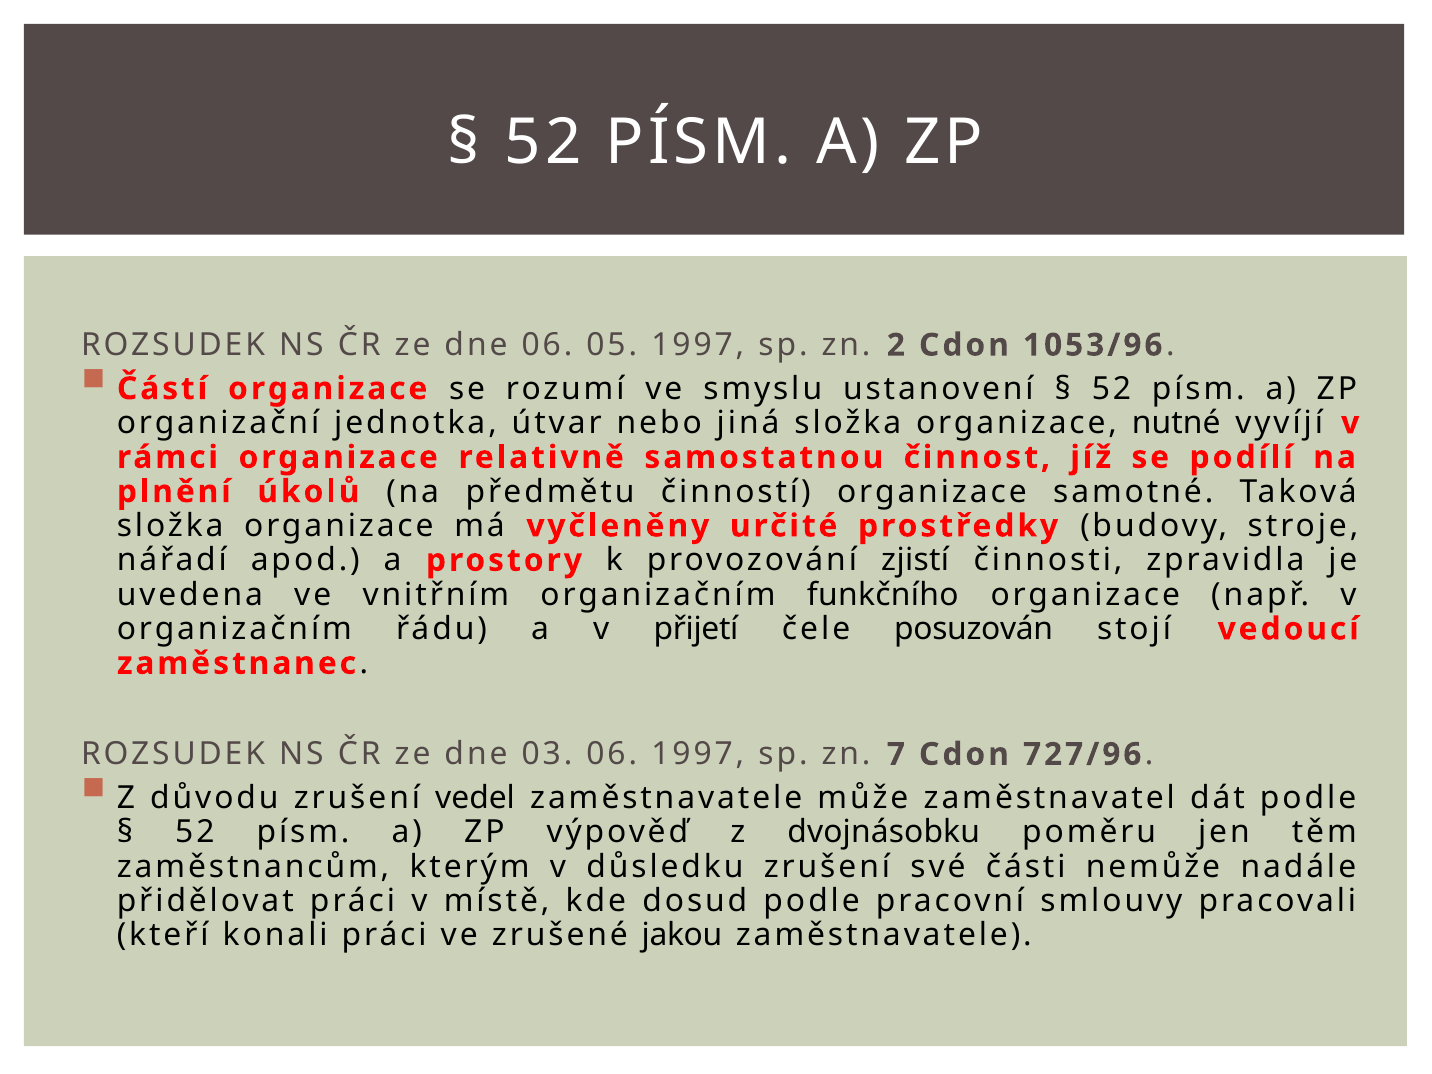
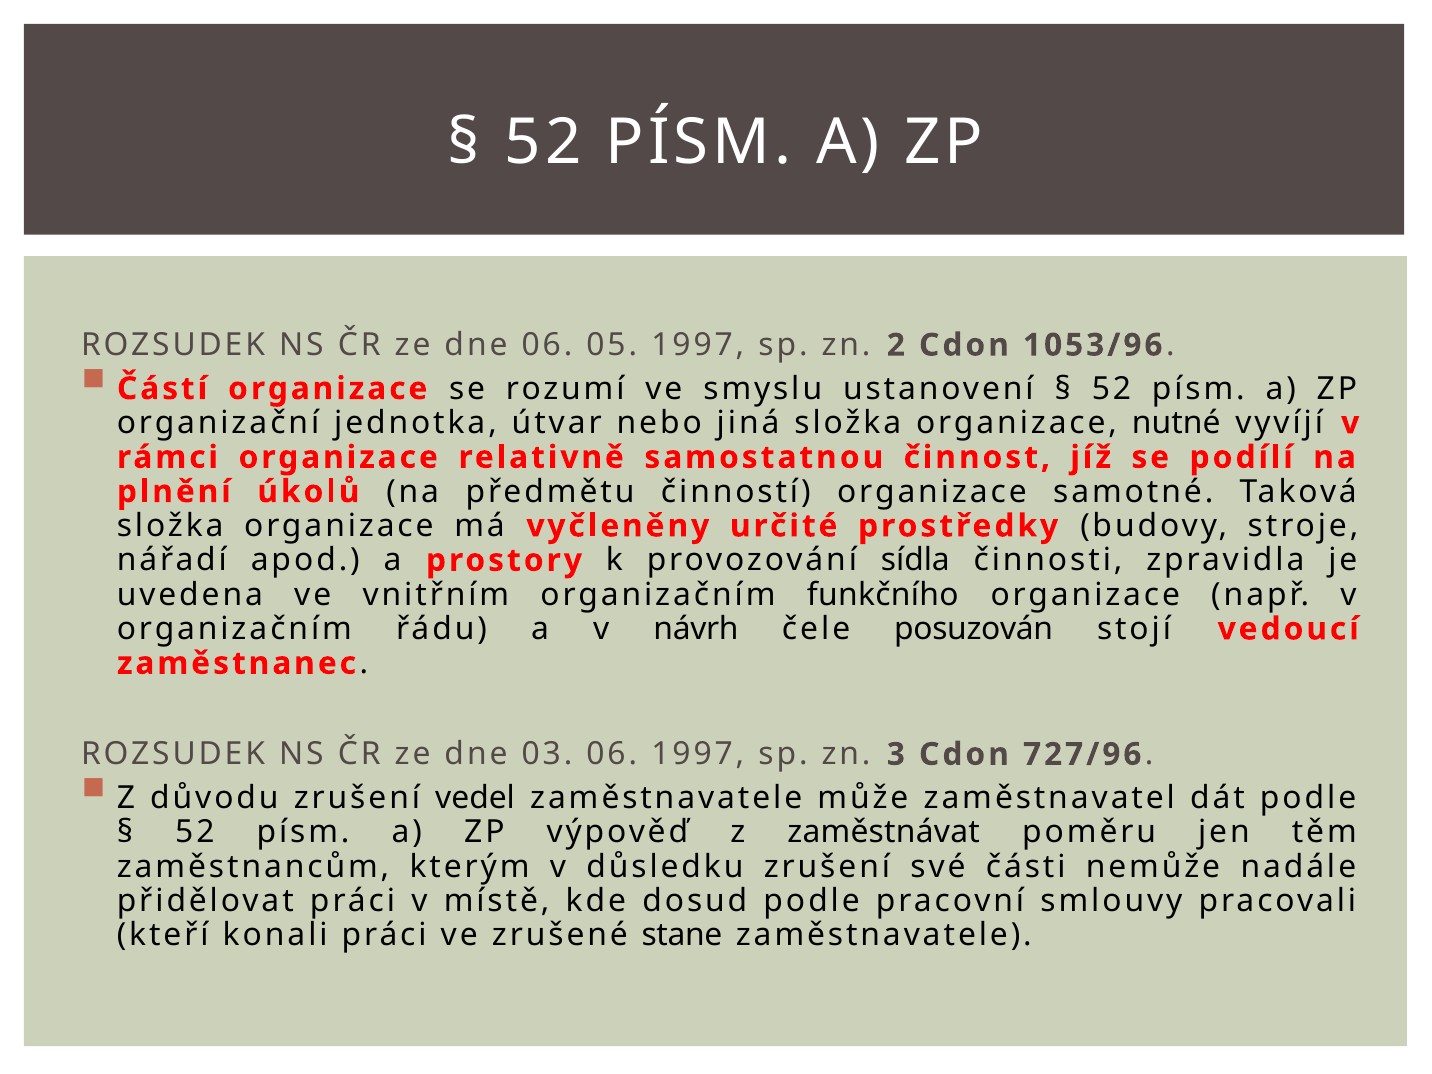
zjistí: zjistí -> sídla
přijetí: přijetí -> návrh
7: 7 -> 3
dvojnásobku: dvojnásobku -> zaměstnávat
jakou: jakou -> stane
